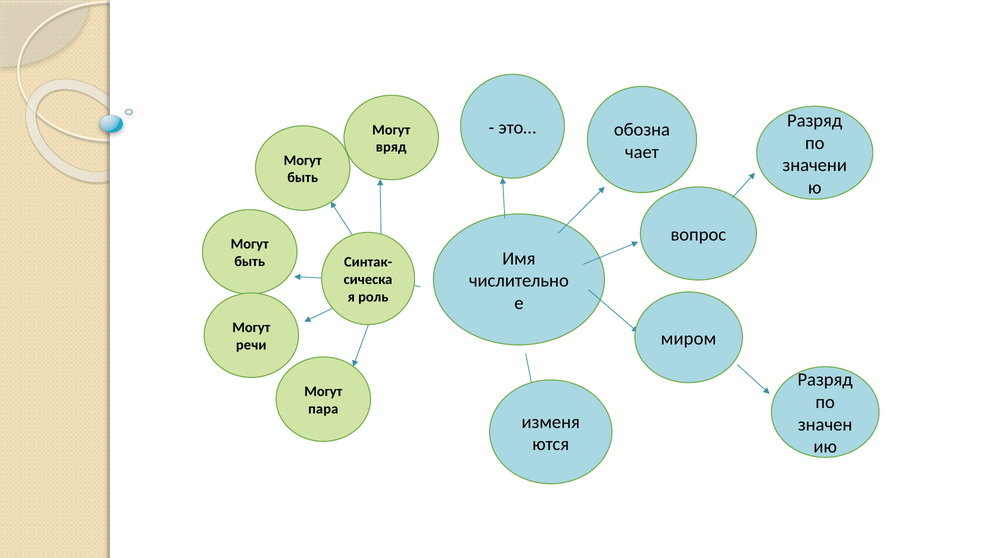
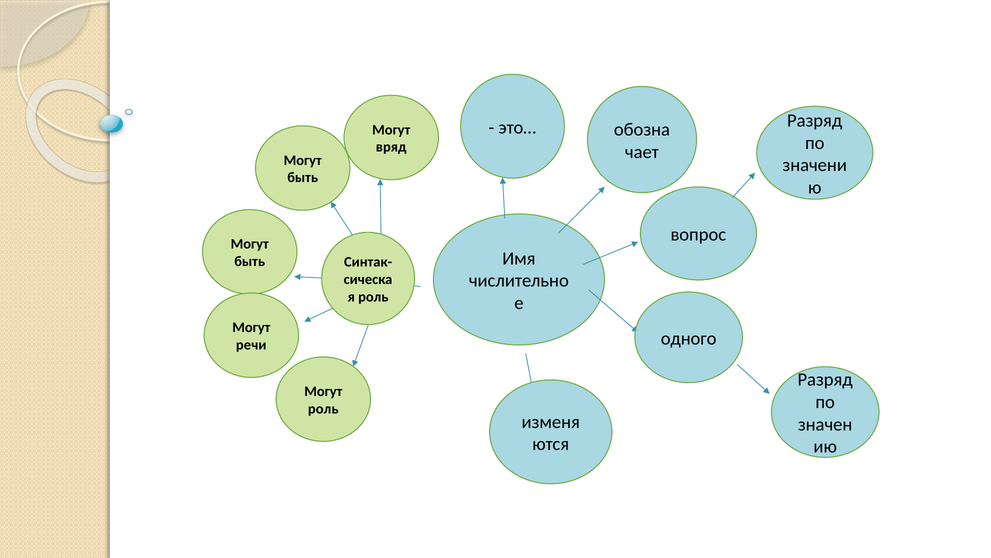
миром: миром -> одного
пара at (323, 408): пара -> роль
